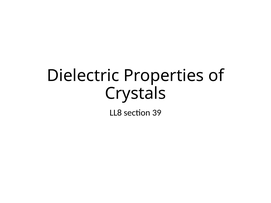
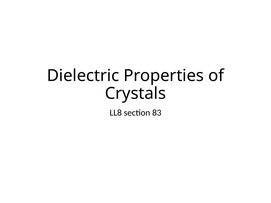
39: 39 -> 83
